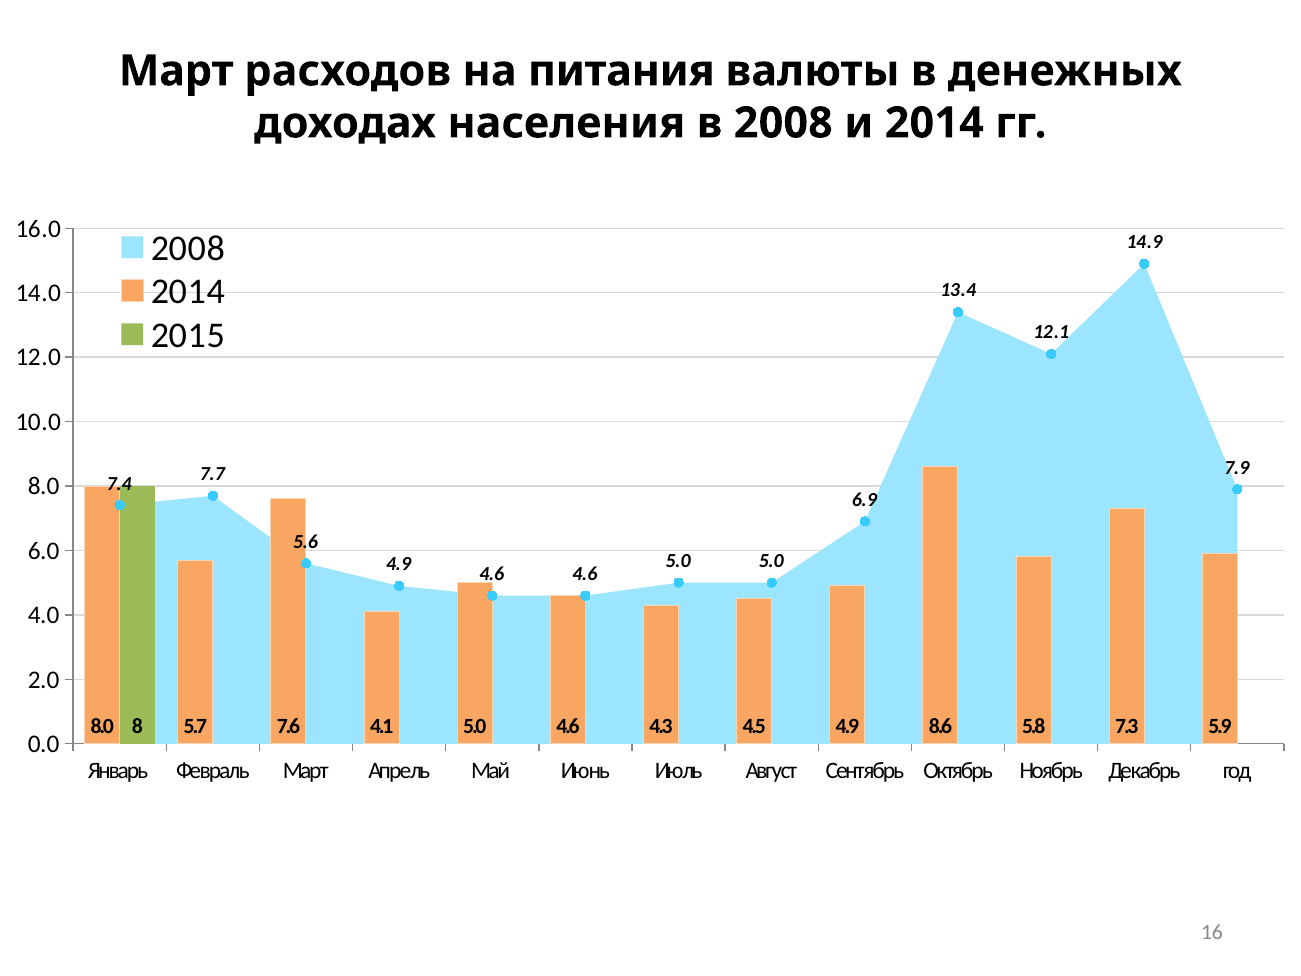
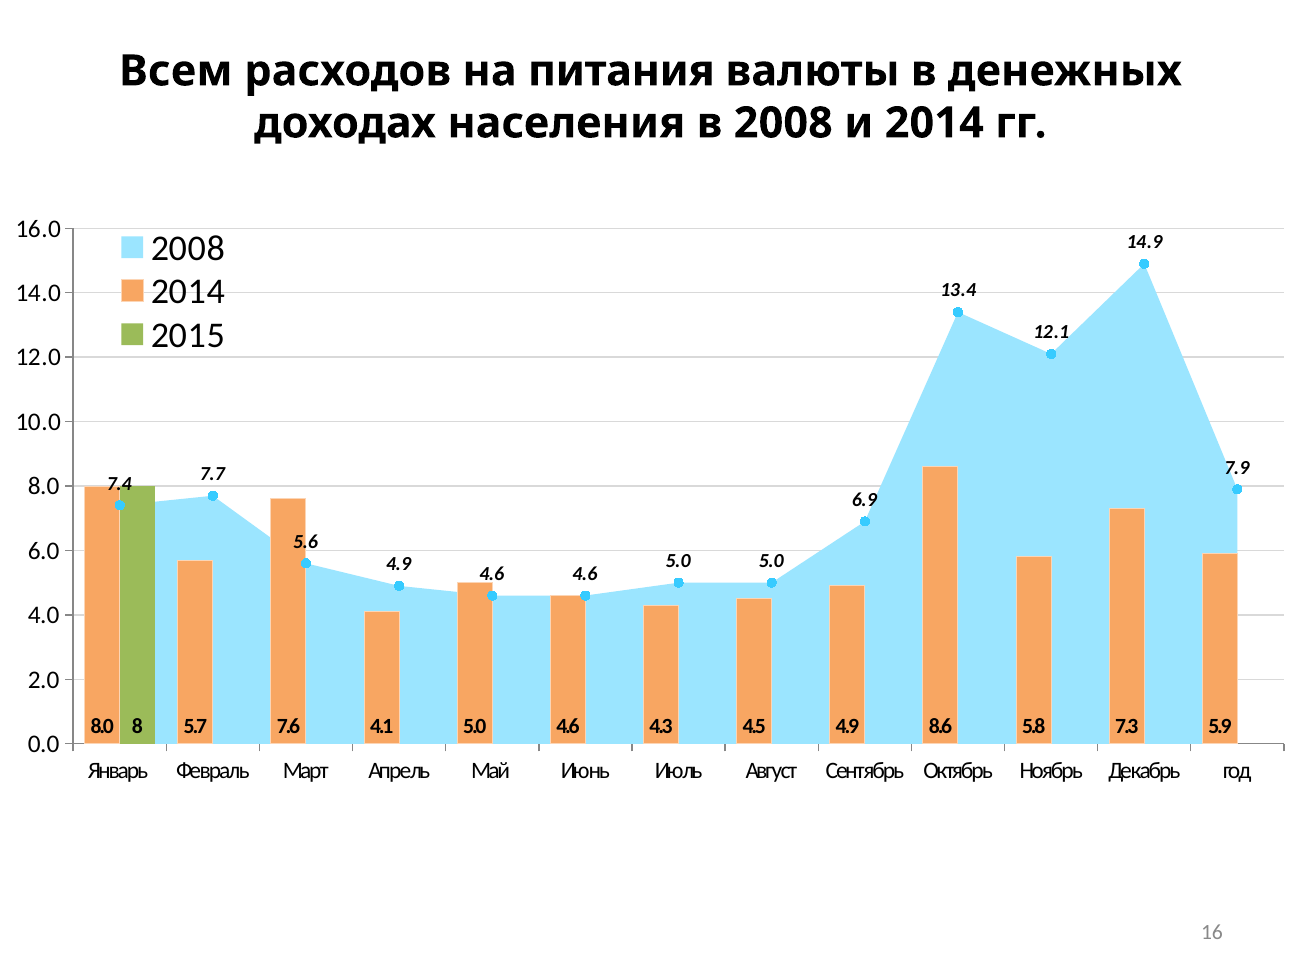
Март at (176, 71): Март -> Всем
